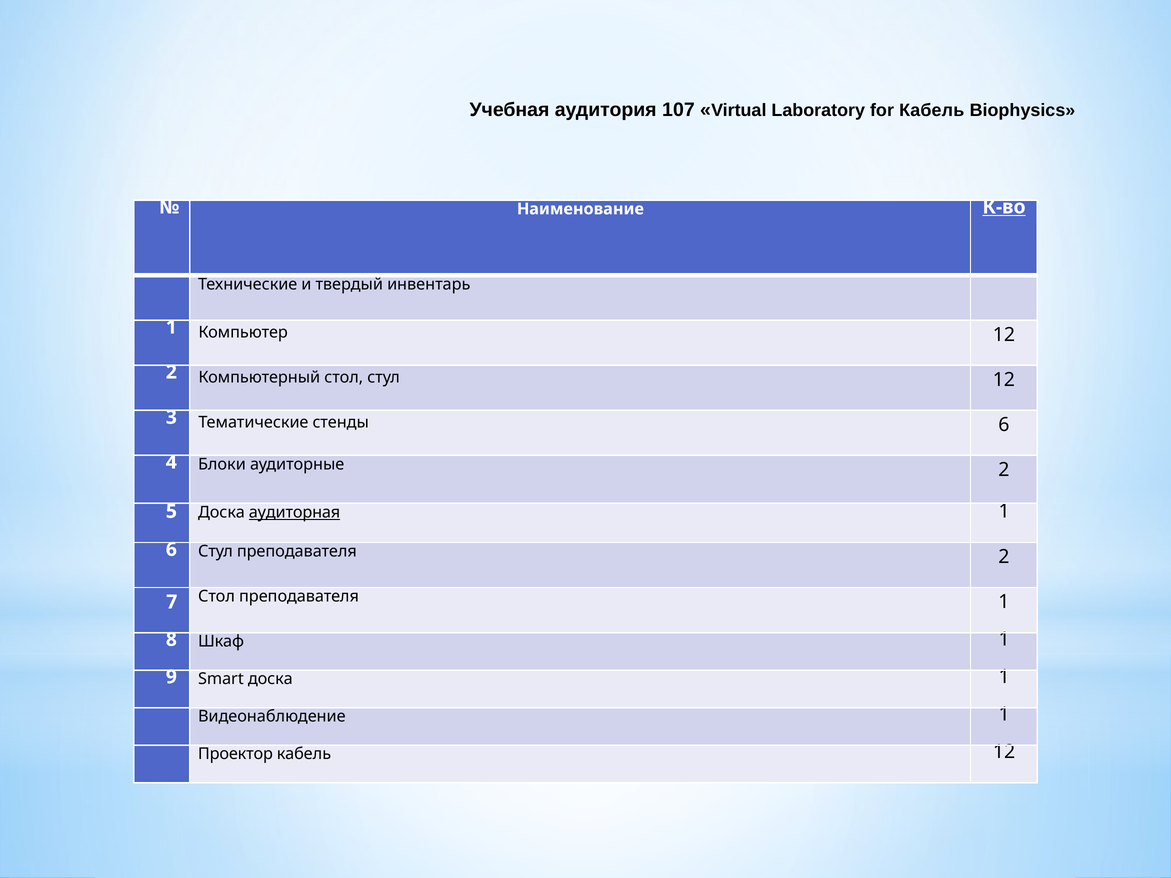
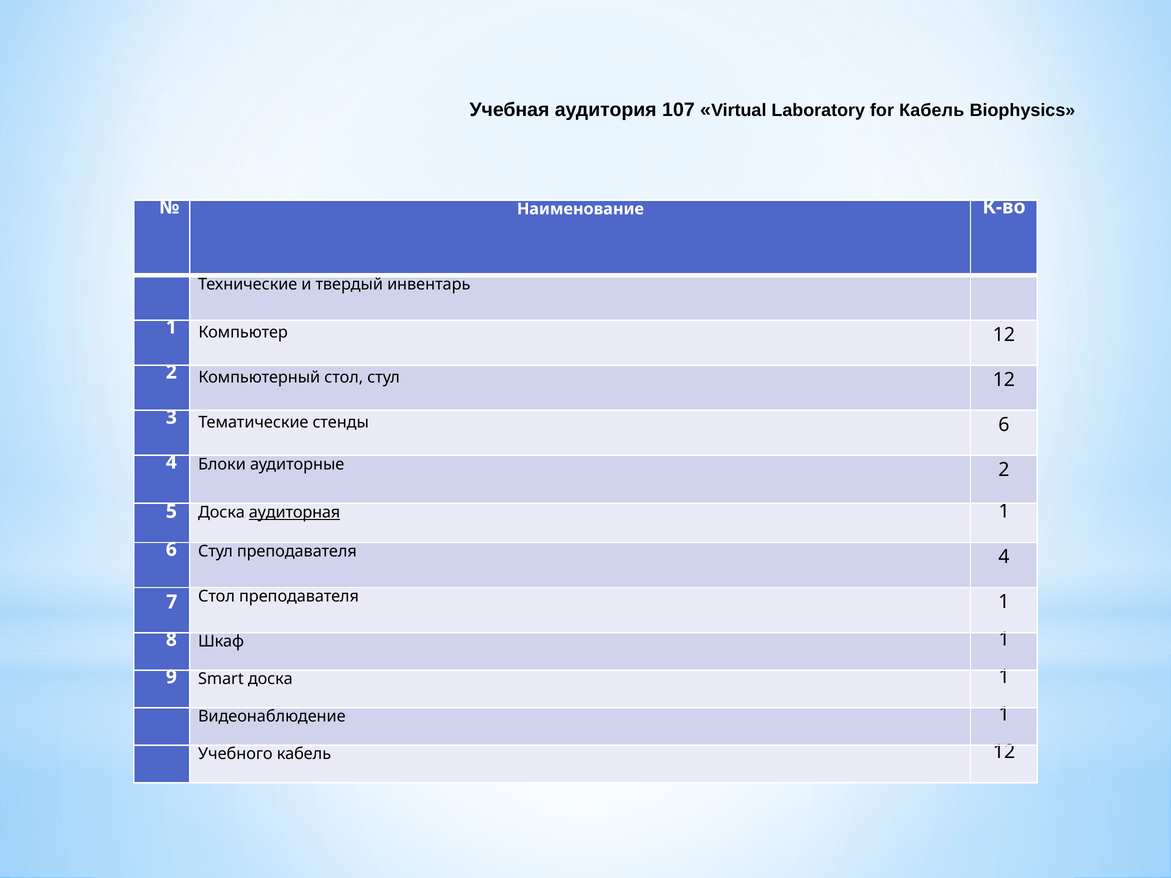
К-во underline: present -> none
преподавателя 2: 2 -> 4
Проектор: Проектор -> Учебного
